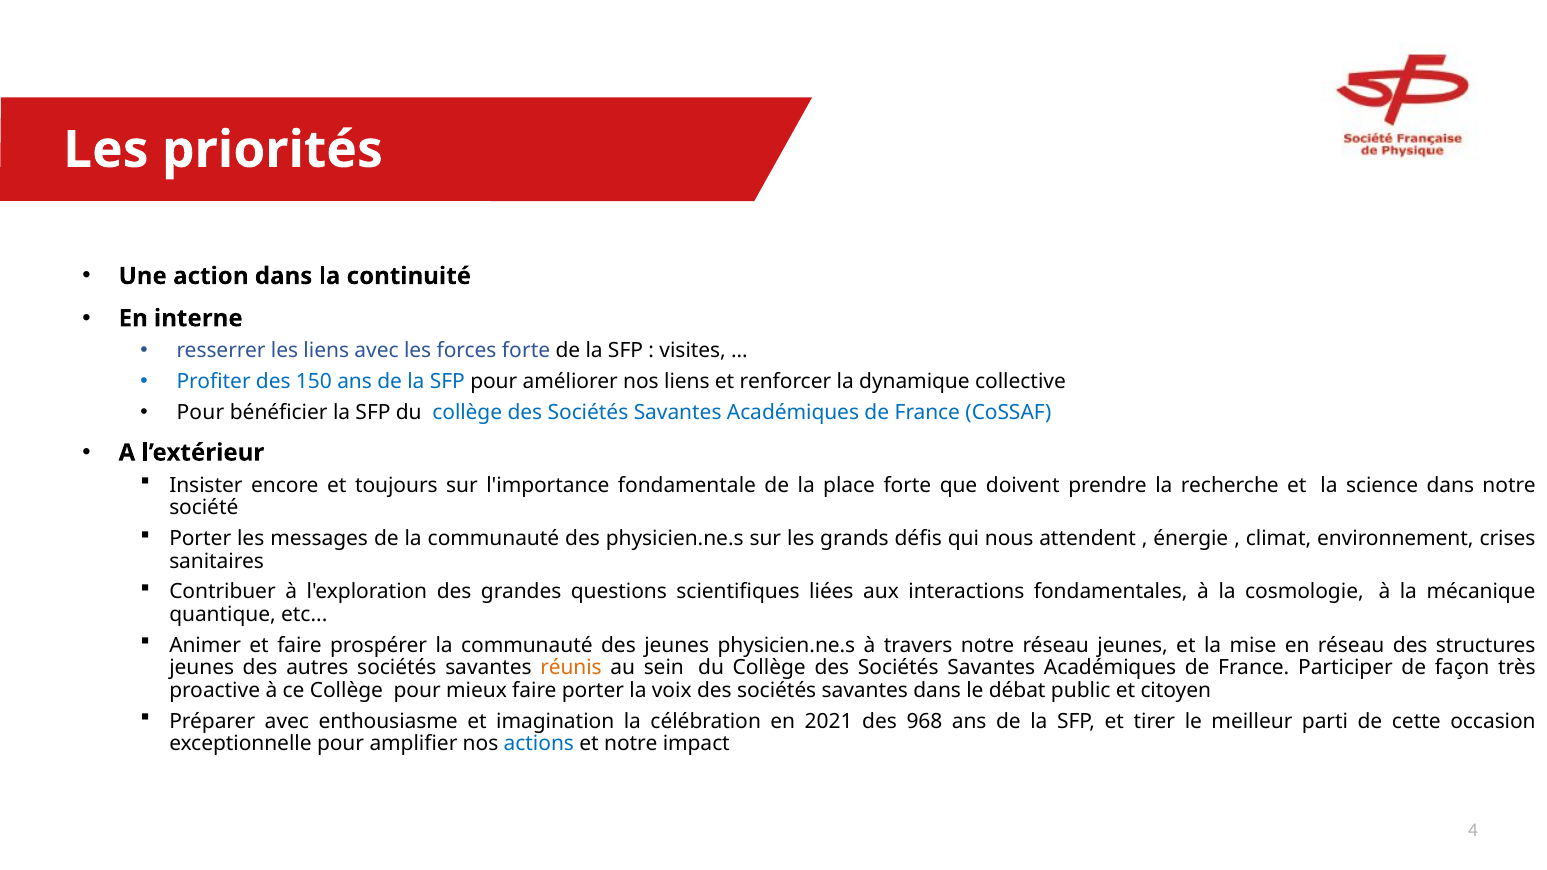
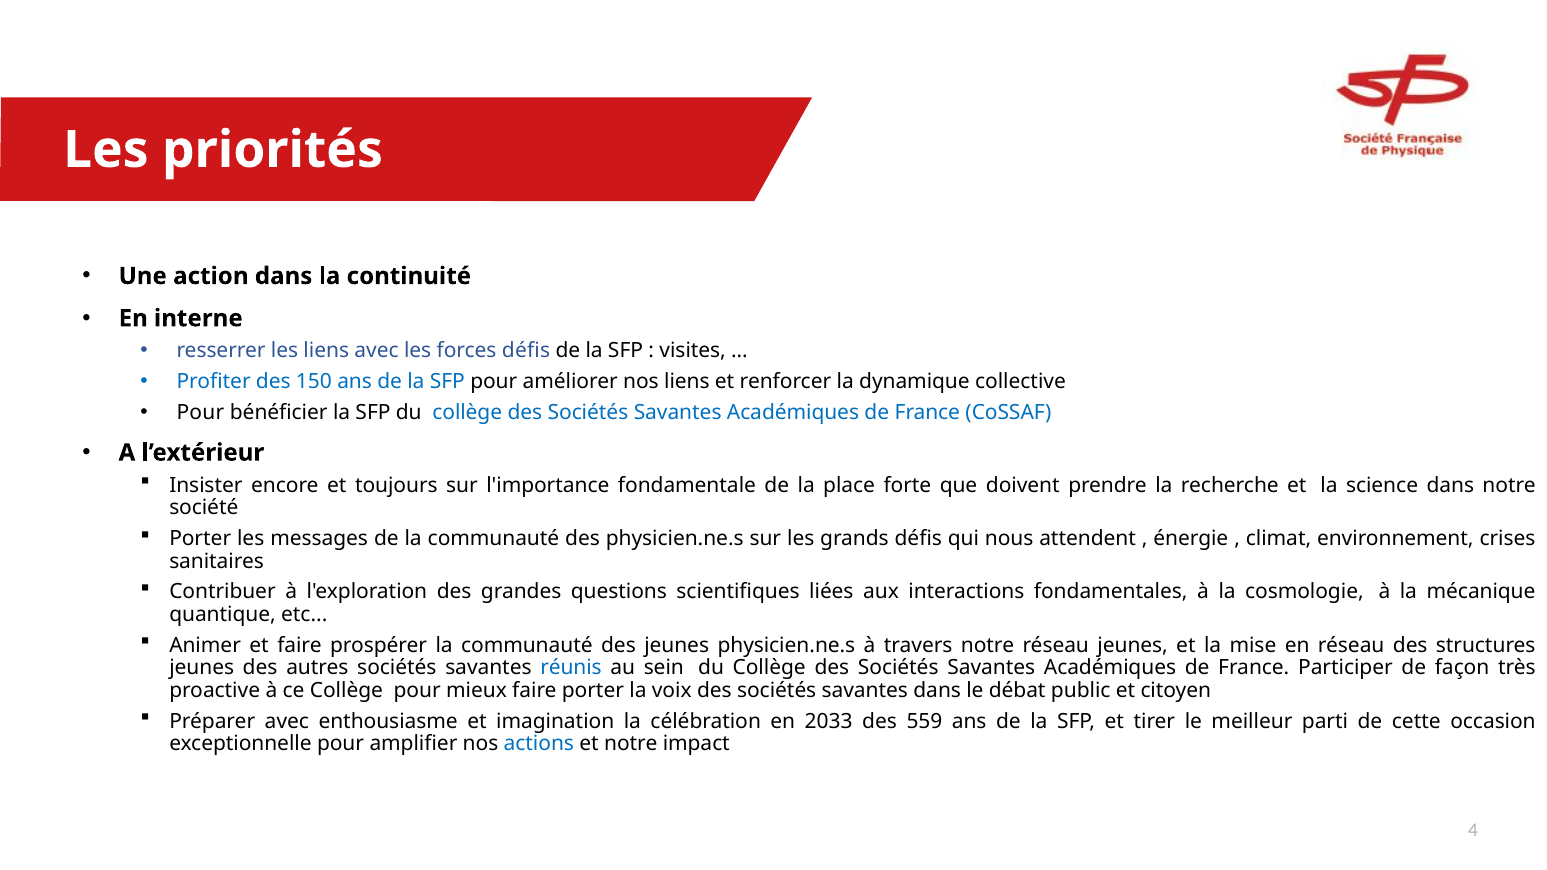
forces forte: forte -> défis
réunis colour: orange -> blue
2021: 2021 -> 2033
968: 968 -> 559
